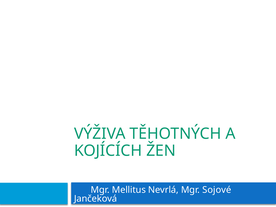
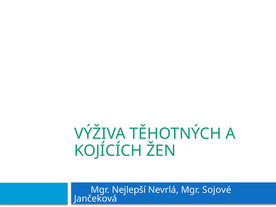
Mellitus: Mellitus -> Nejlepší
